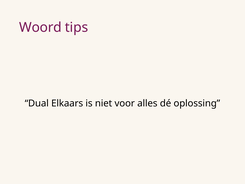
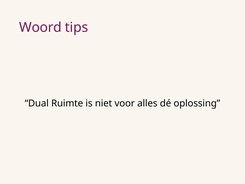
Elkaars: Elkaars -> Ruimte
